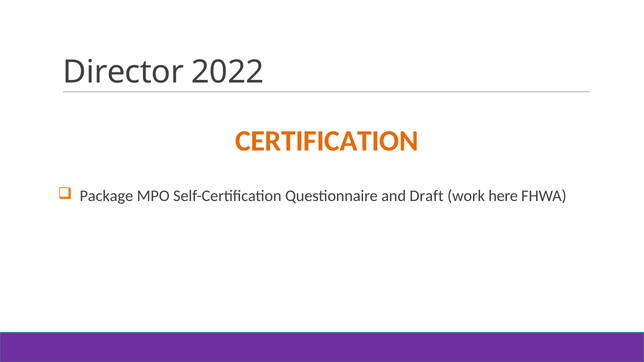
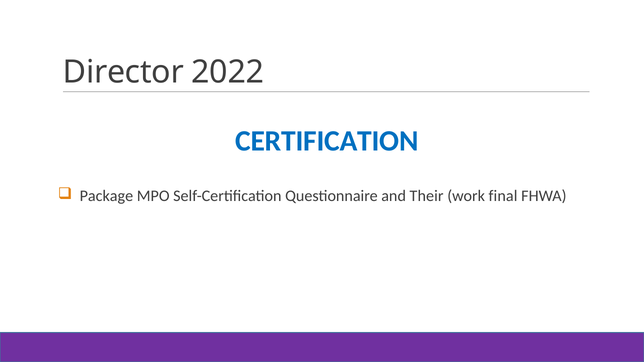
CERTIFICATION colour: orange -> blue
Draft: Draft -> Their
here: here -> final
